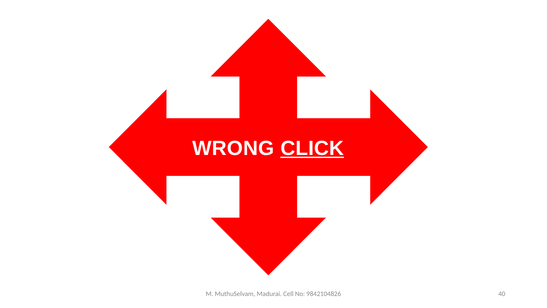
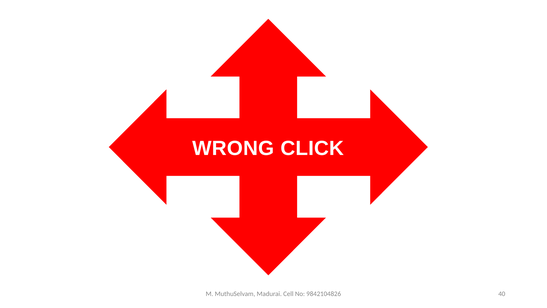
CLICK underline: present -> none
